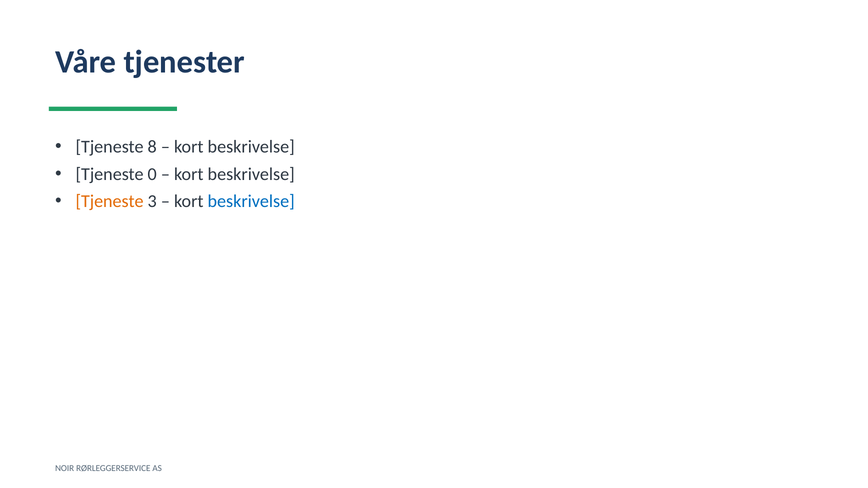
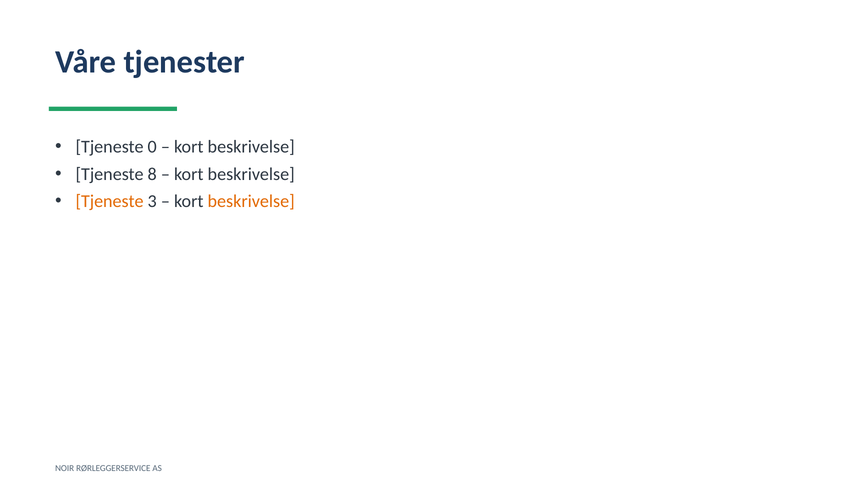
8: 8 -> 0
0: 0 -> 8
beskrivelse at (251, 201) colour: blue -> orange
